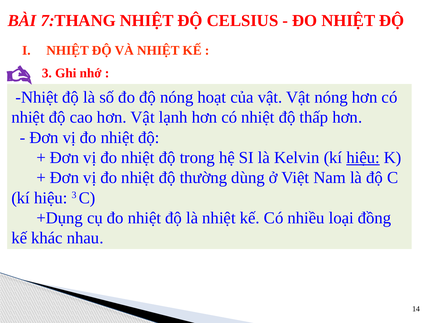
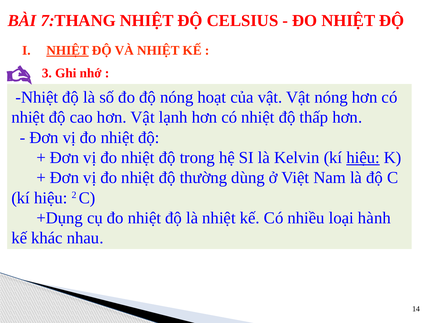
NHIỆT at (68, 50) underline: none -> present
hiệu 3: 3 -> 2
đồng: đồng -> hành
